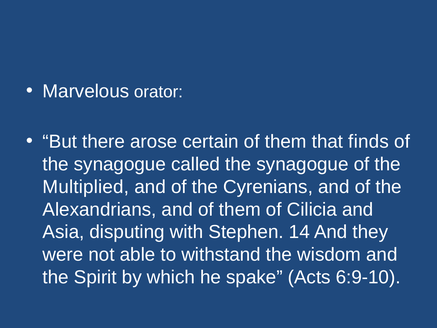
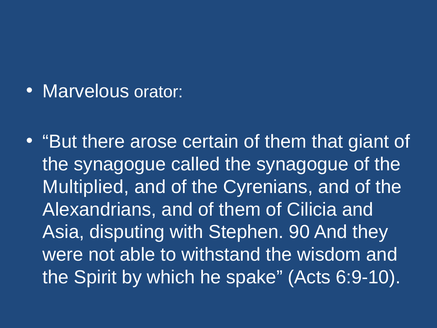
finds: finds -> giant
14: 14 -> 90
